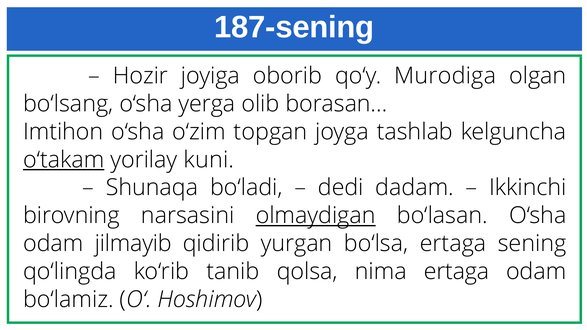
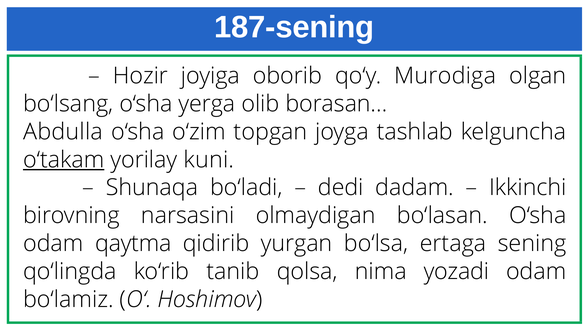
Imtihon: Imtihon -> Abdulla
olmaydigan underline: present -> none
jilmayib: jilmayib -> qaytma
nima ertaga: ertaga -> yozadi
